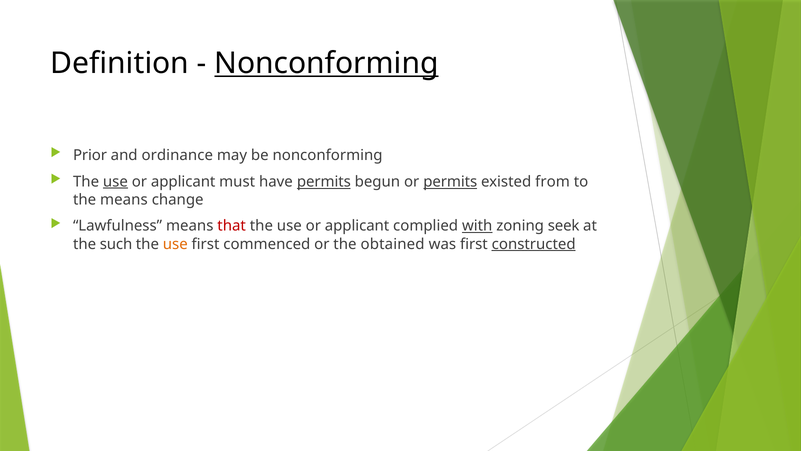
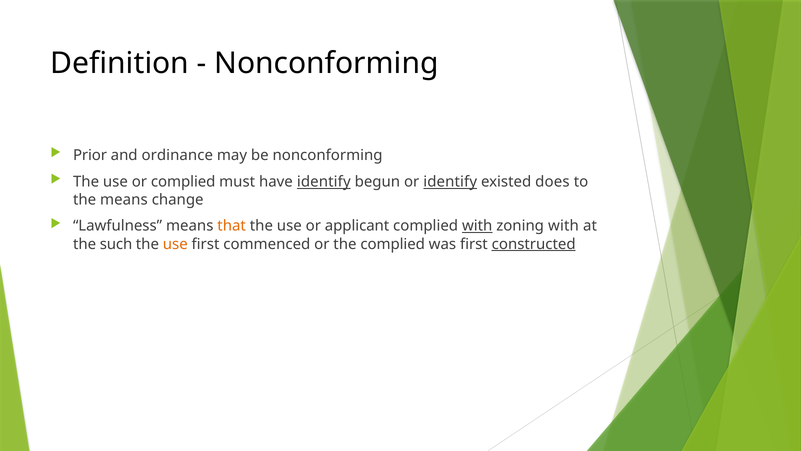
Nonconforming at (326, 63) underline: present -> none
use at (115, 181) underline: present -> none
applicant at (183, 181): applicant -> complied
have permits: permits -> identify
or permits: permits -> identify
from: from -> does
that colour: red -> orange
zoning seek: seek -> with
the obtained: obtained -> complied
